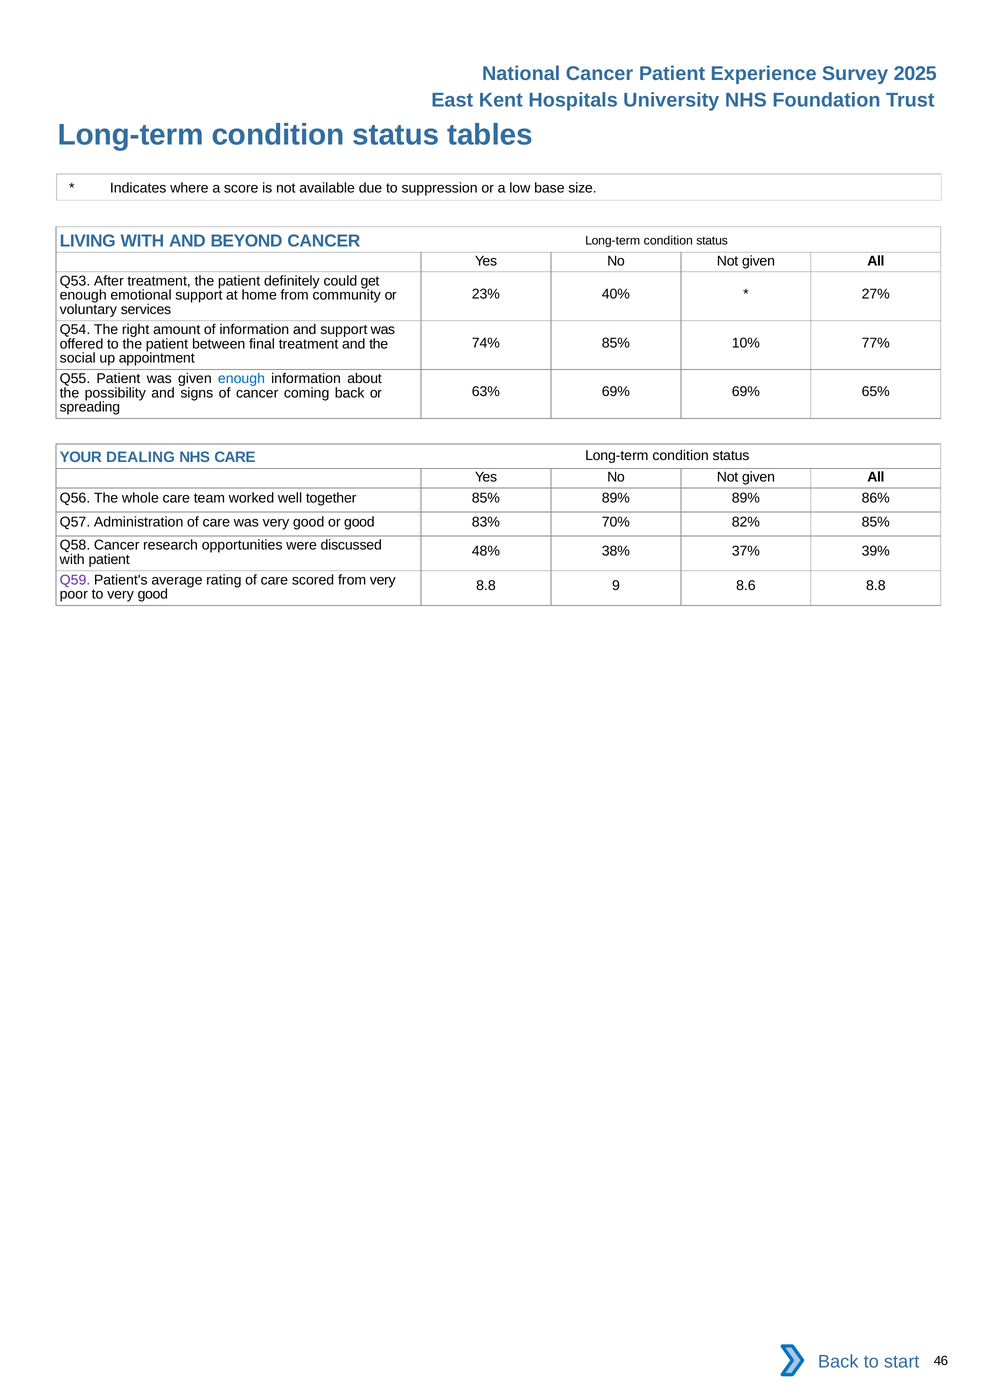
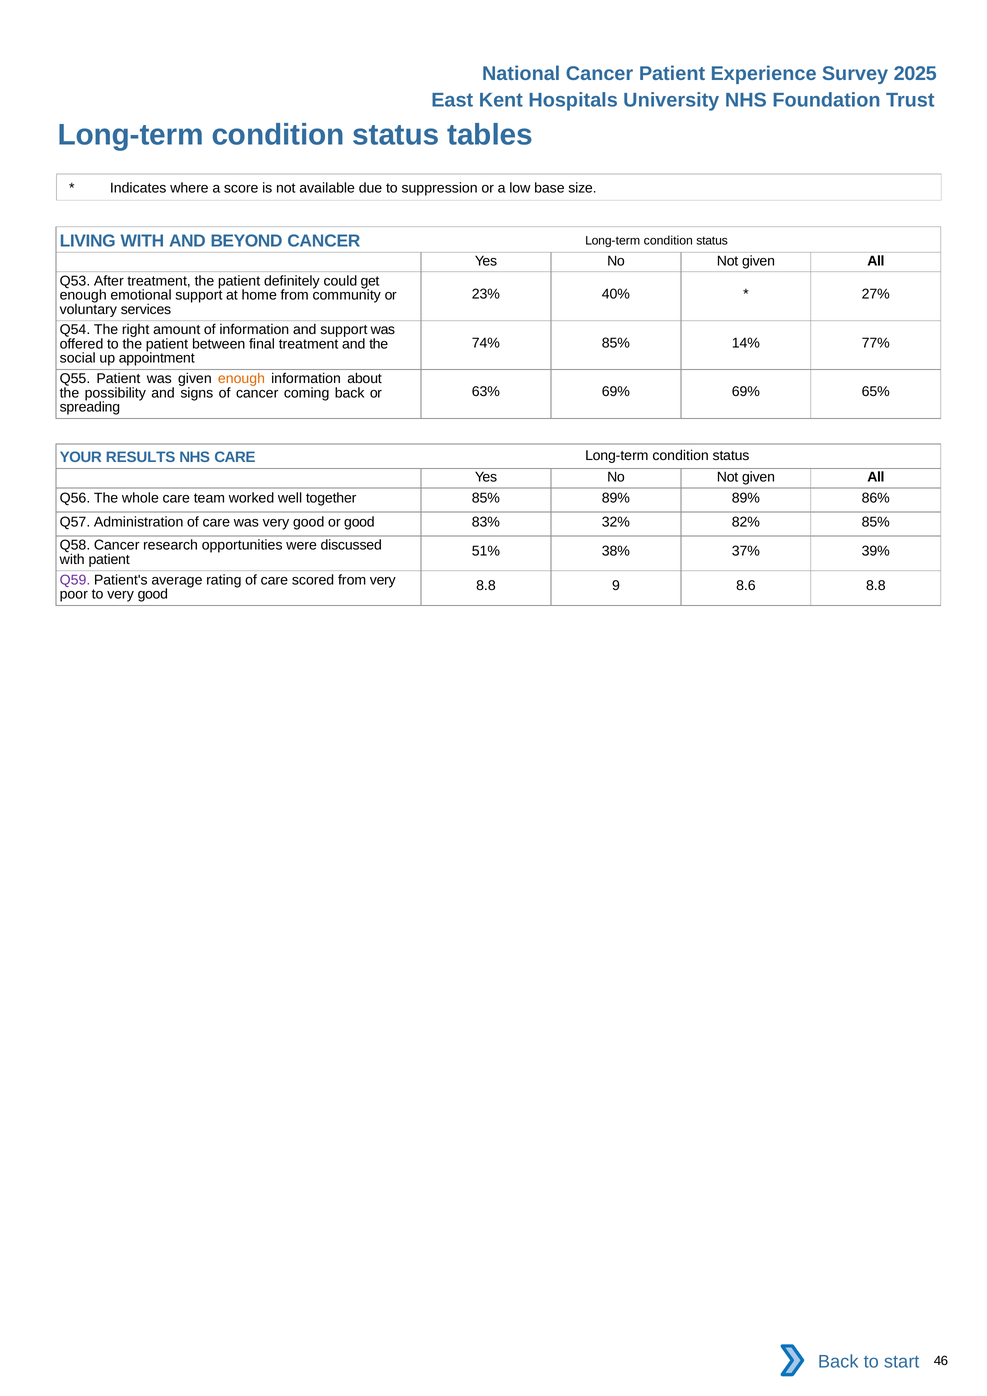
10%: 10% -> 14%
enough at (241, 379) colour: blue -> orange
DEALING: DEALING -> RESULTS
70%: 70% -> 32%
48%: 48% -> 51%
